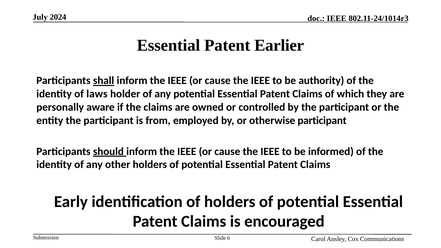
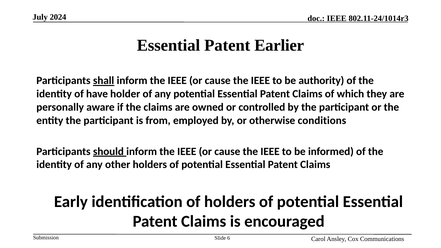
laws: laws -> have
otherwise participant: participant -> conditions
